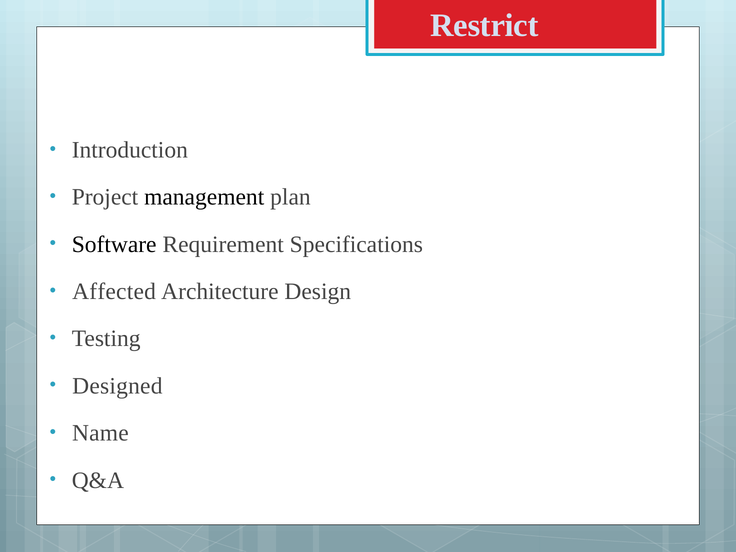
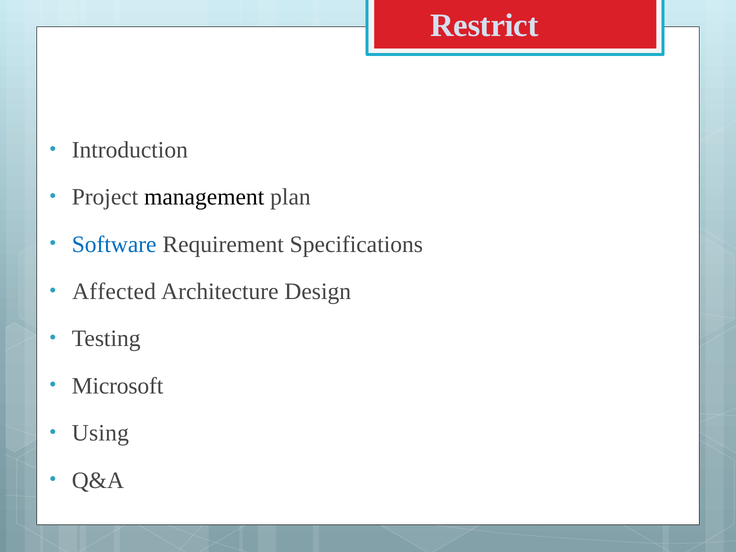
Software colour: black -> blue
Designed: Designed -> Microsoft
Name: Name -> Using
